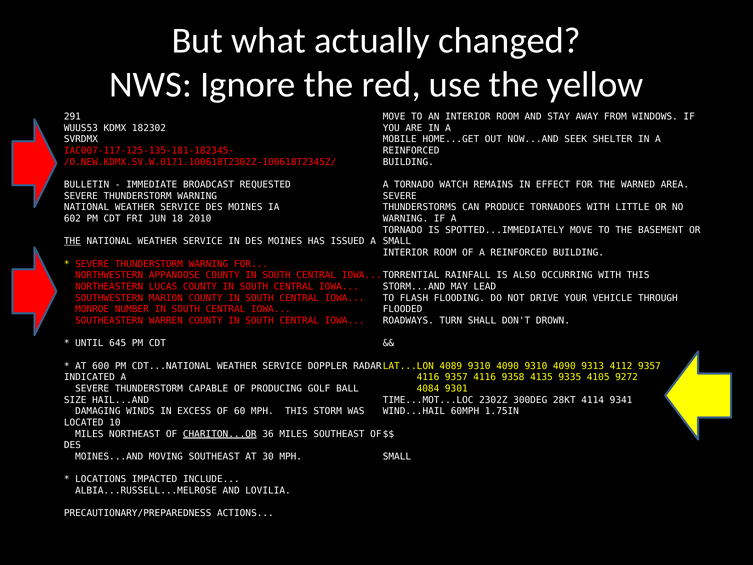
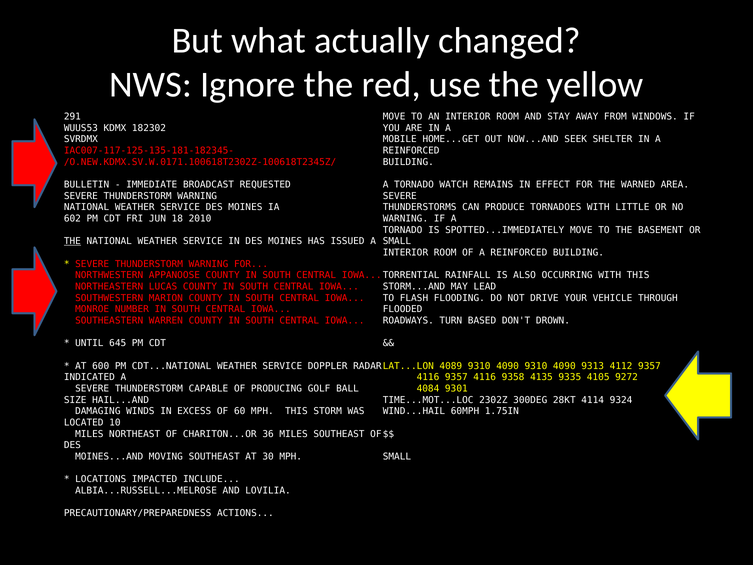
SHALL: SHALL -> BASED
9341: 9341 -> 9324
CHARITON...OR underline: present -> none
